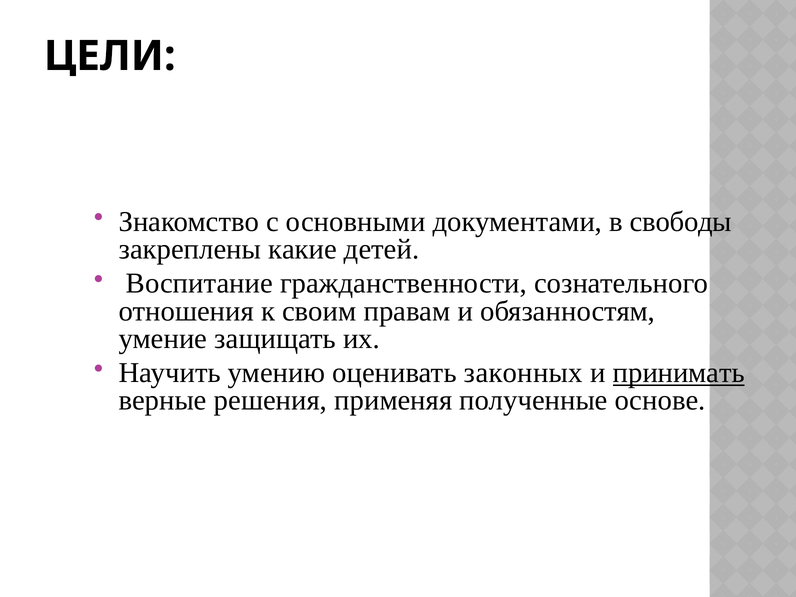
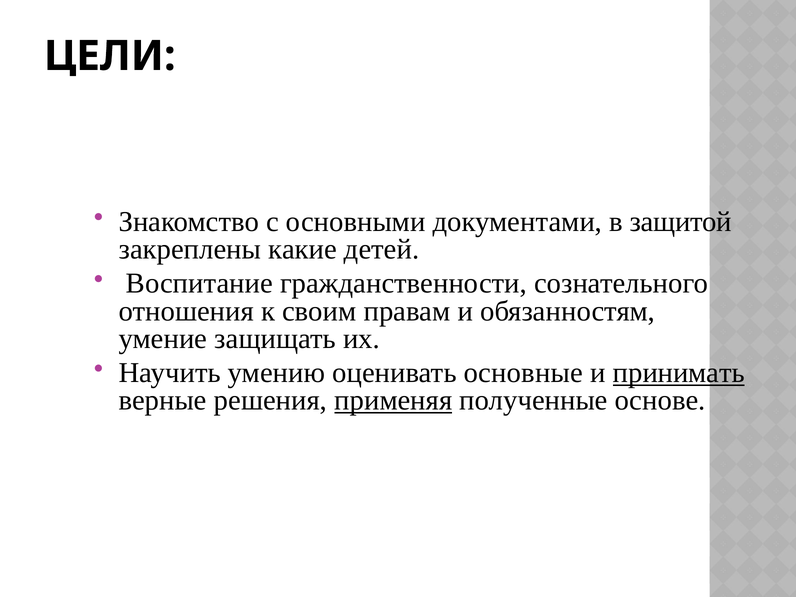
свободы: свободы -> защитой
законных: законных -> основные
применяя underline: none -> present
